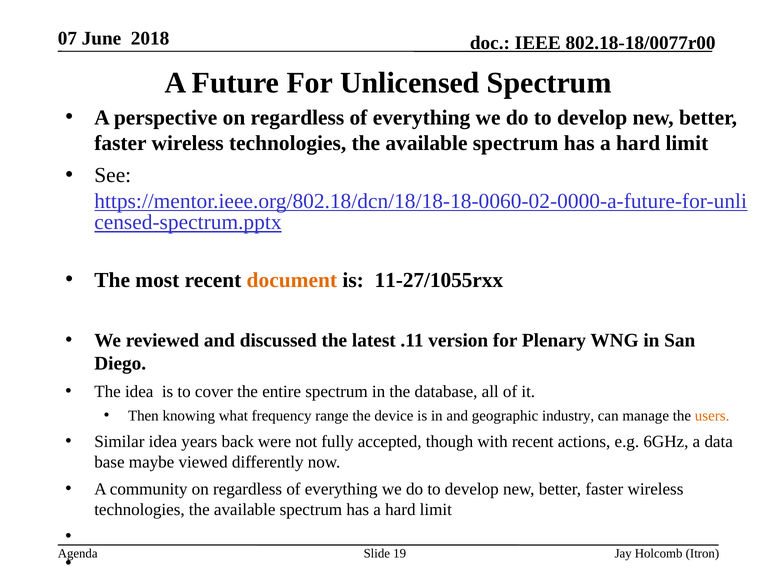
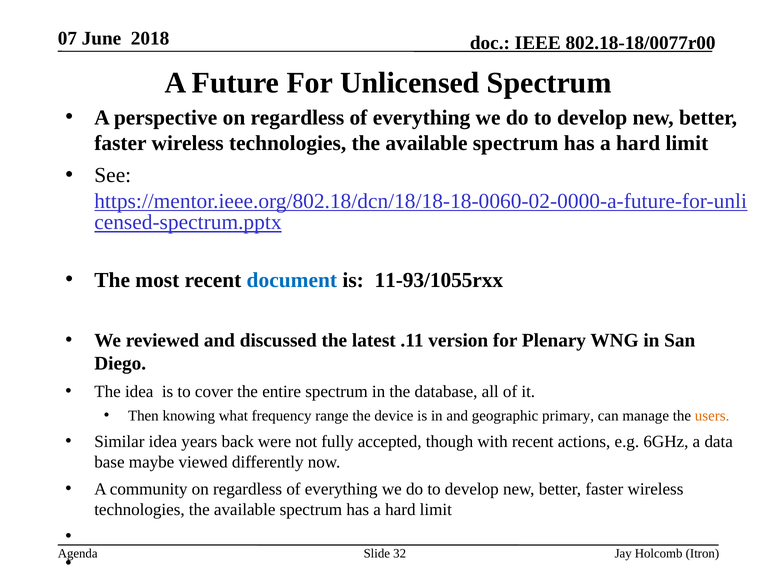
document colour: orange -> blue
11-27/1055rxx: 11-27/1055rxx -> 11-93/1055rxx
industry: industry -> primary
19: 19 -> 32
